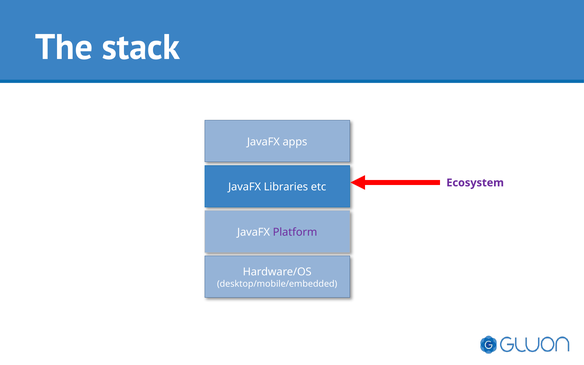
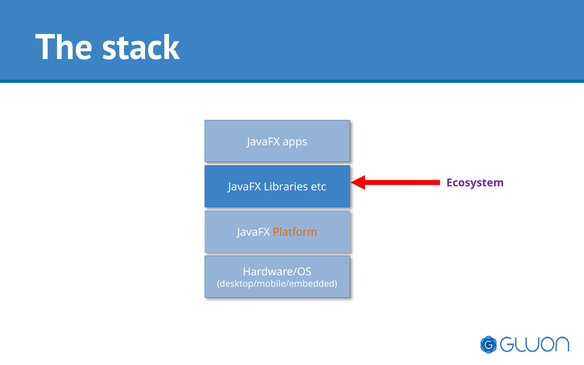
Platform colour: purple -> orange
